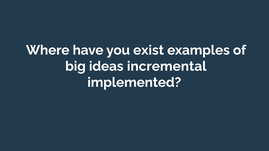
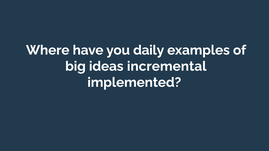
exist: exist -> daily
